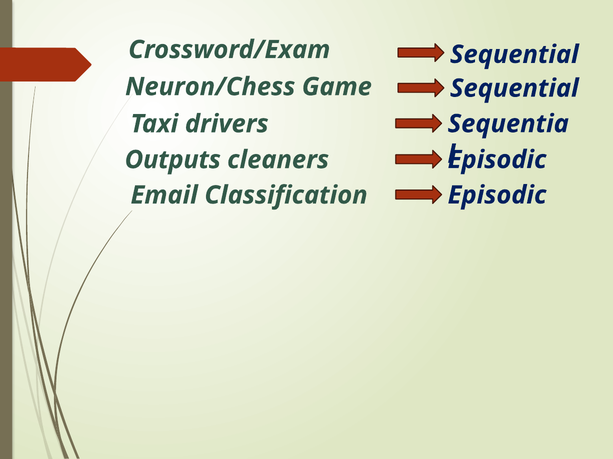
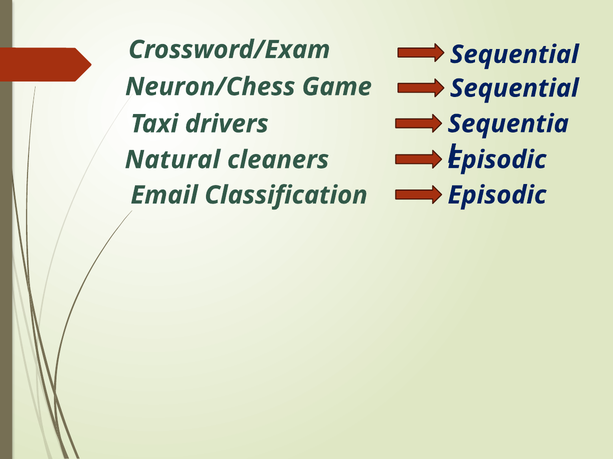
Outputs: Outputs -> Natural
